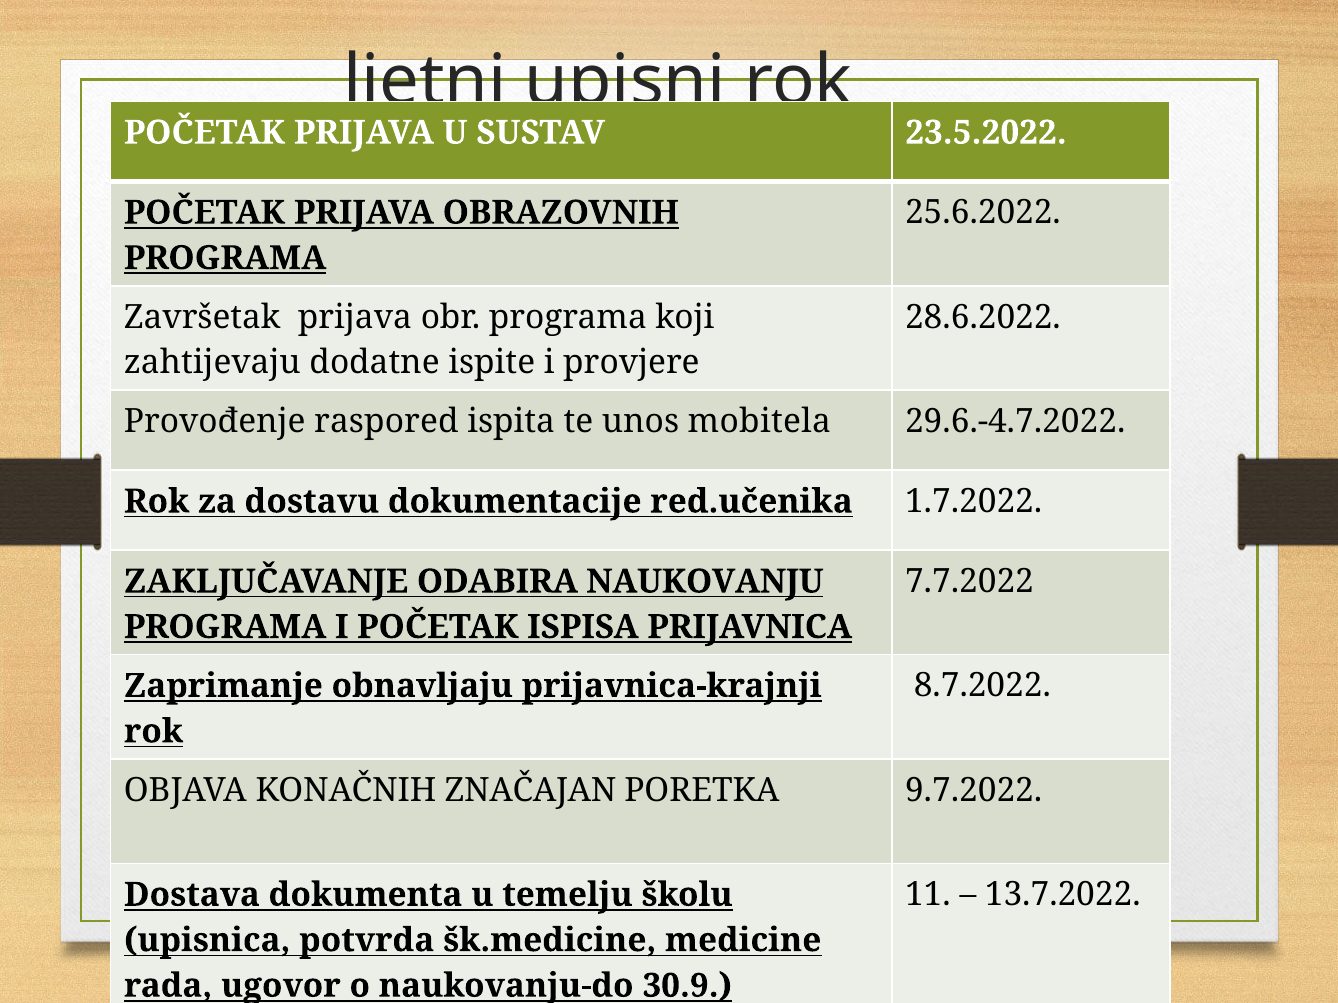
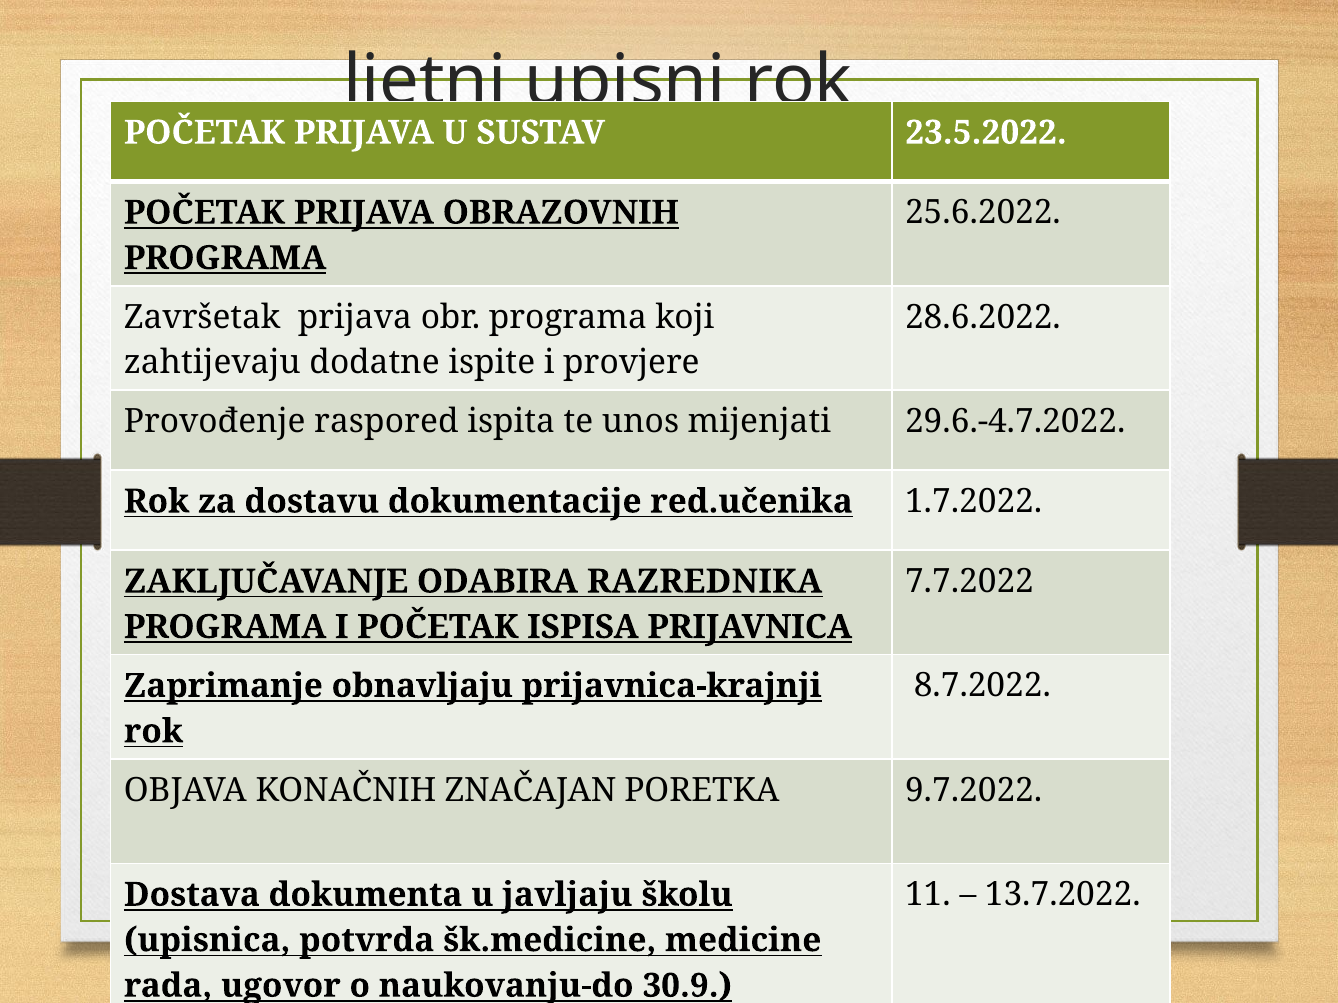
mobitela: mobitela -> mijenjati
NAUKOVANJU: NAUKOVANJU -> RAZREDNIKA
temelju: temelju -> javljaju
